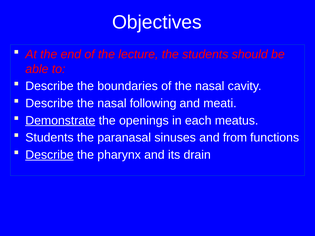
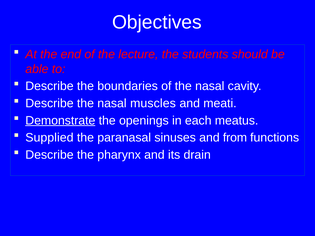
following: following -> muscles
Students at (49, 138): Students -> Supplied
Describe at (49, 155) underline: present -> none
